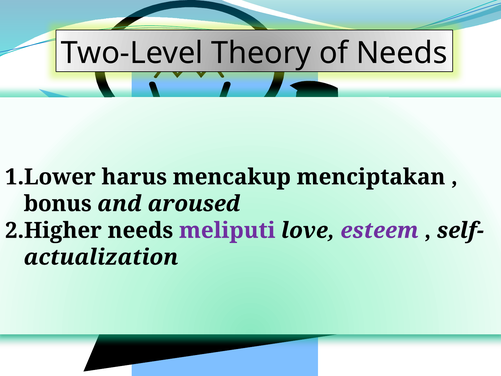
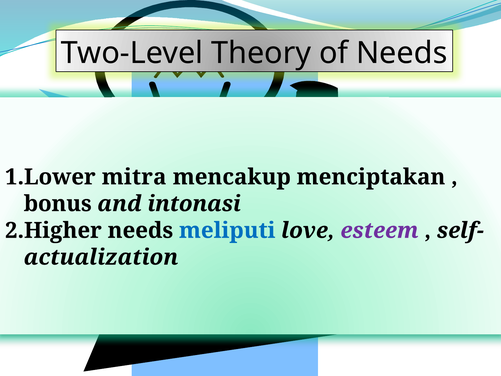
harus: harus -> mitra
aroused: aroused -> intonasi
meliputi colour: purple -> blue
